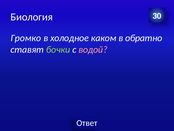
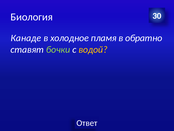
Громко: Громко -> Канаде
каком: каком -> пламя
водой colour: pink -> yellow
